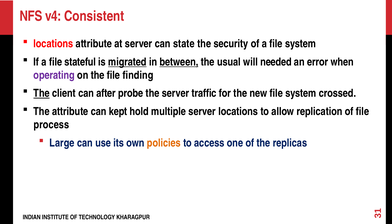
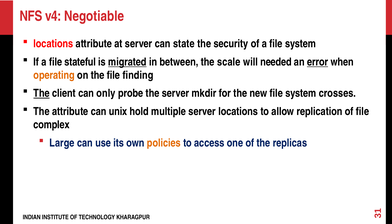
Consistent: Consistent -> Negotiable
between underline: present -> none
usual: usual -> scale
error underline: none -> present
operating colour: purple -> orange
after: after -> only
traffic: traffic -> mkdir
crossed: crossed -> crosses
kept: kept -> unix
process: process -> complex
